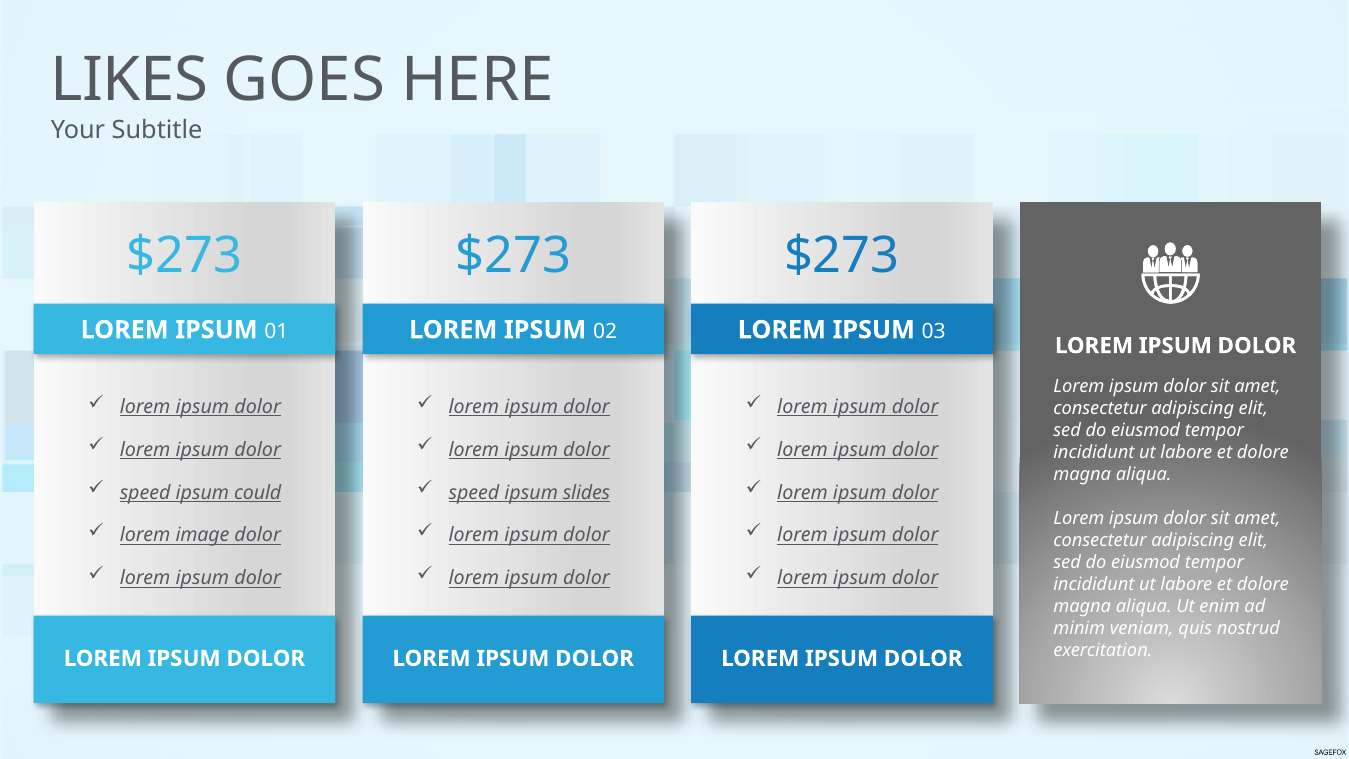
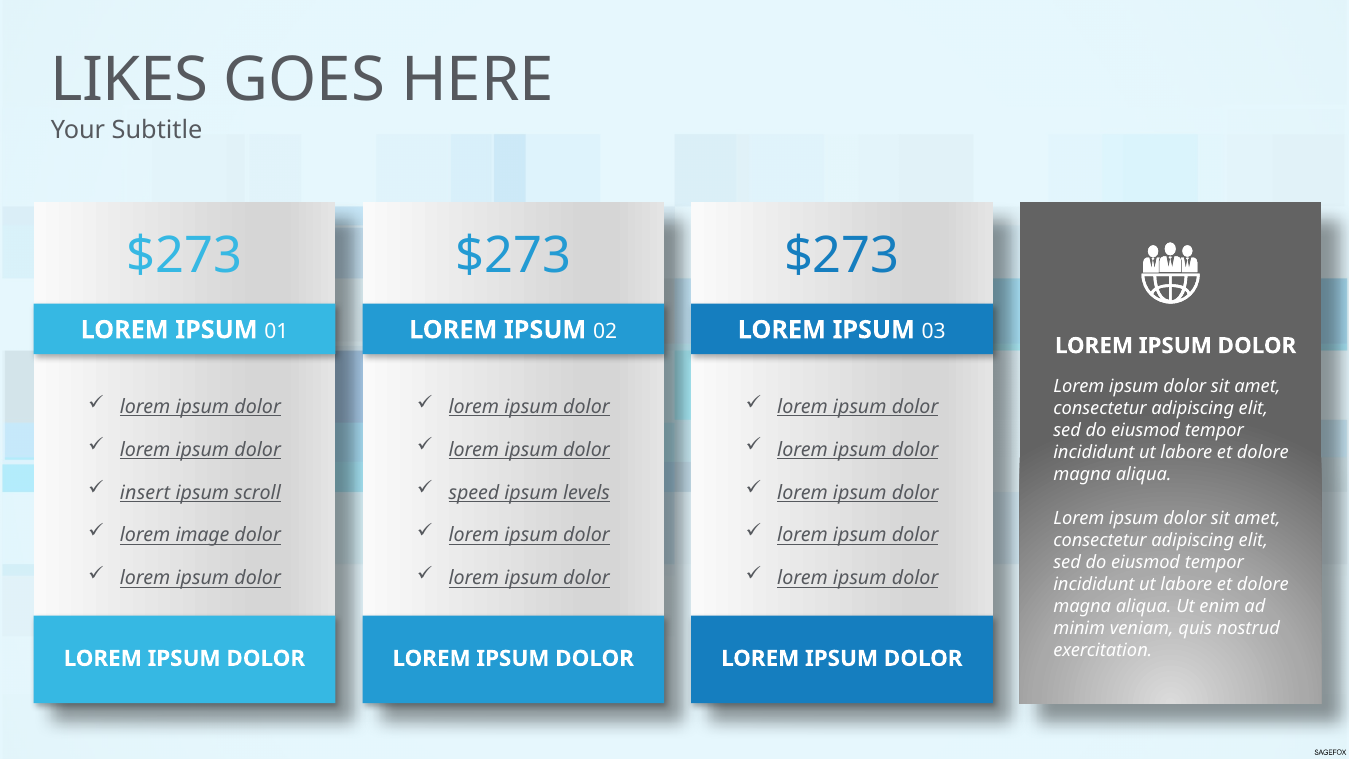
speed at (145, 492): speed -> insert
could: could -> scroll
slides: slides -> levels
